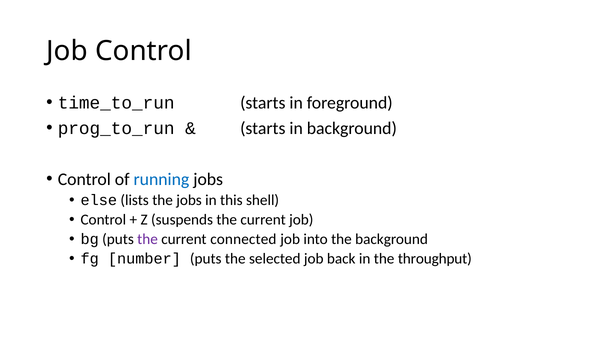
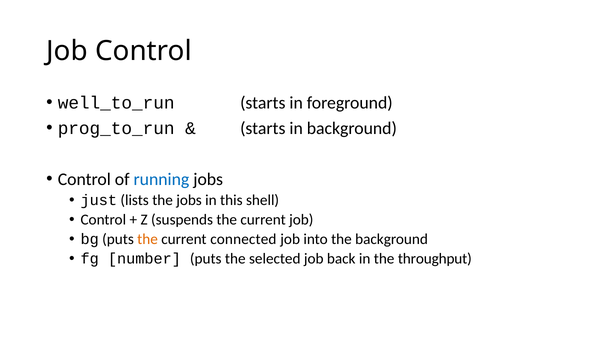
time_to_run: time_to_run -> well_to_run
else: else -> just
the at (148, 239) colour: purple -> orange
